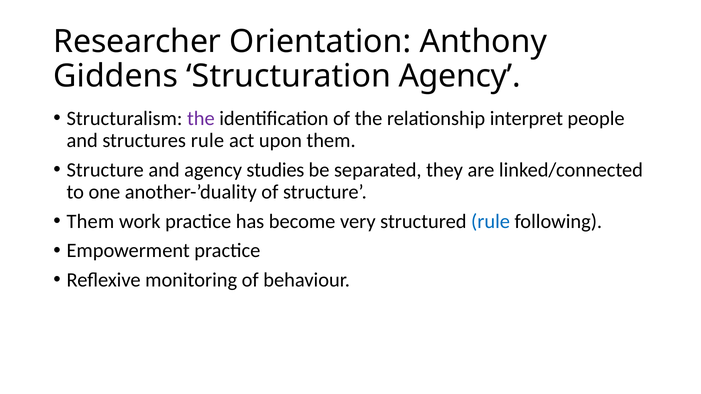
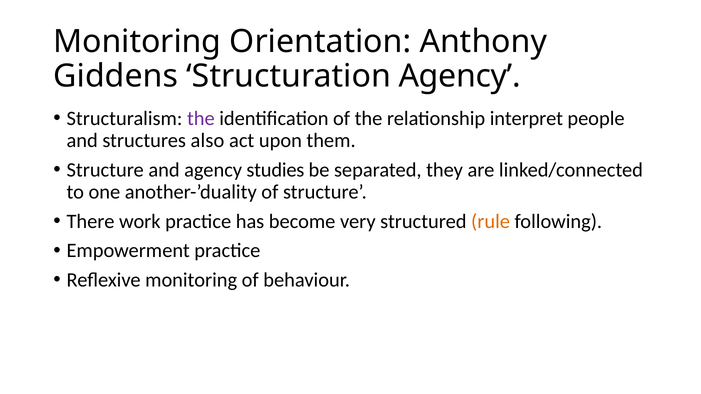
Researcher at (137, 42): Researcher -> Monitoring
structures rule: rule -> also
Them at (90, 221): Them -> There
rule at (491, 221) colour: blue -> orange
